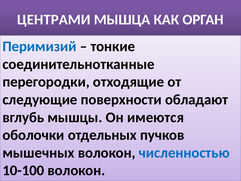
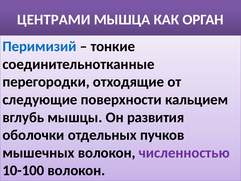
обладают: обладают -> кальцием
имеются: имеются -> развития
численностью colour: blue -> purple
